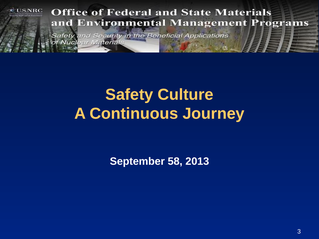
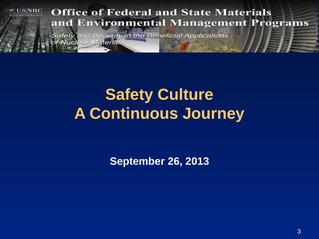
58: 58 -> 26
